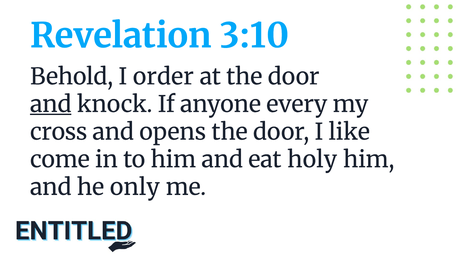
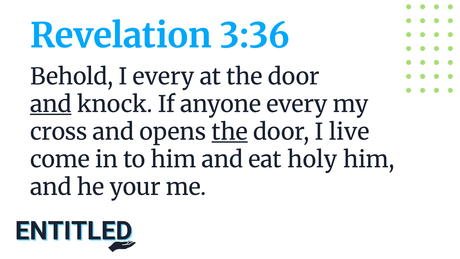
3:10: 3:10 -> 3:36
I order: order -> every
the at (230, 132) underline: none -> present
like: like -> live
only: only -> your
